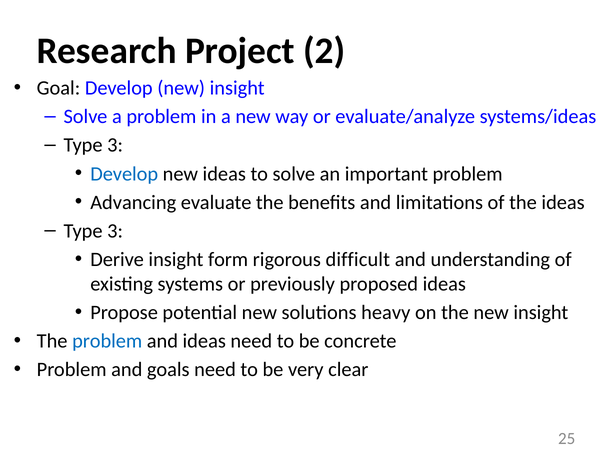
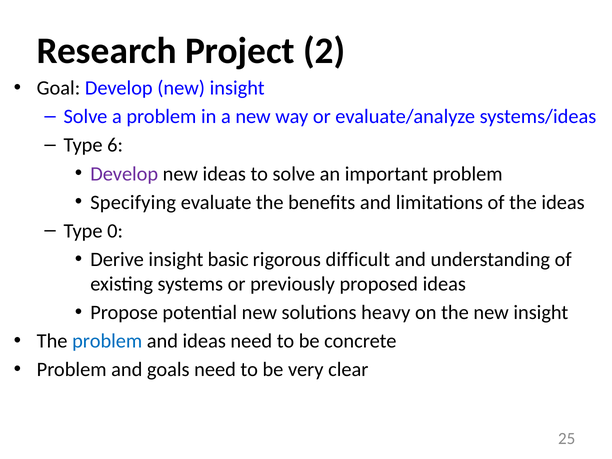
3 at (115, 145): 3 -> 6
Develop at (124, 174) colour: blue -> purple
Advancing: Advancing -> Specifying
3 at (115, 231): 3 -> 0
form: form -> basic
